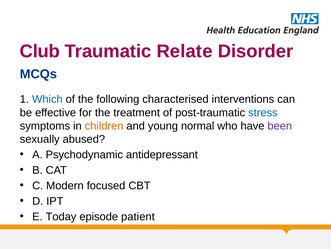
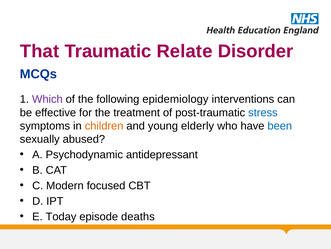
Club: Club -> That
Which colour: blue -> purple
characterised: characterised -> epidemiology
normal: normal -> elderly
been colour: purple -> blue
patient: patient -> deaths
